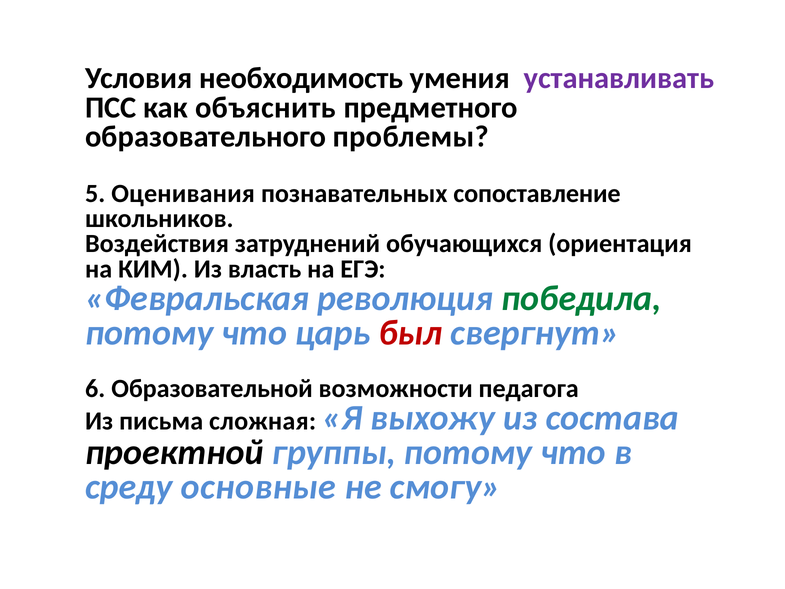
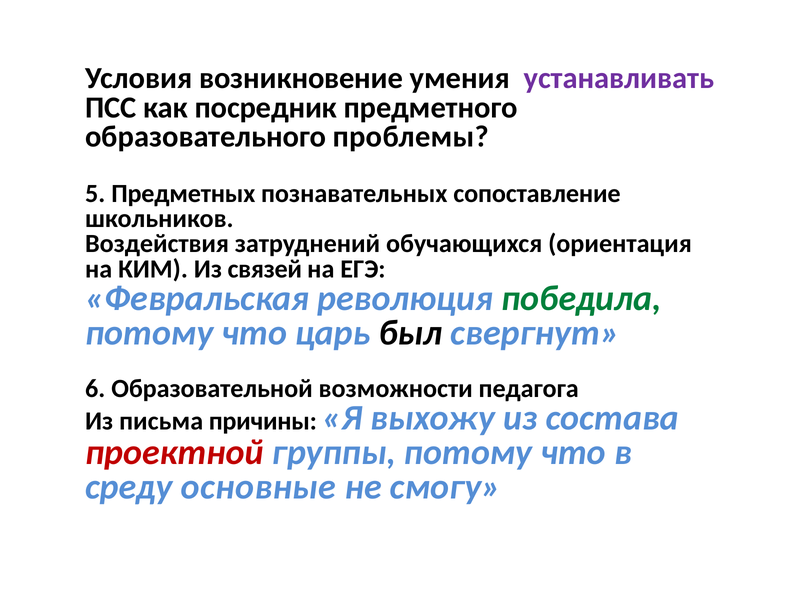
необходимость: необходимость -> возникновение
объяснить: объяснить -> посредник
Оценивания: Оценивания -> Предметных
власть: власть -> связей
был colour: red -> black
сложная: сложная -> причины
проектной colour: black -> red
